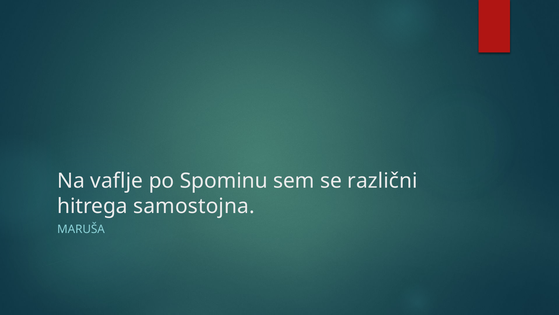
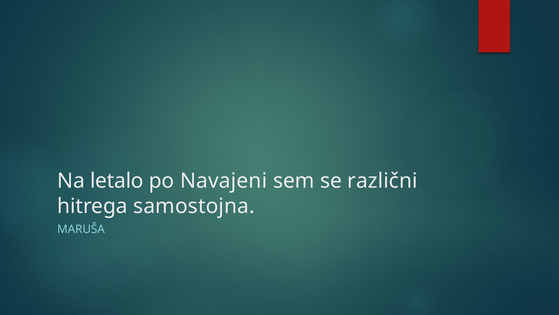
vaflje: vaflje -> letalo
Spominu: Spominu -> Navajeni
